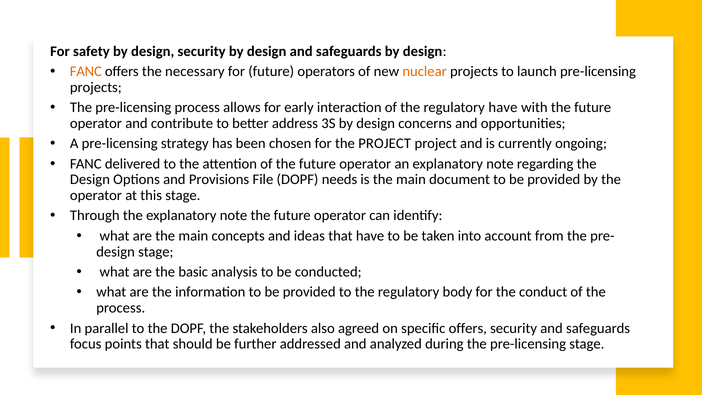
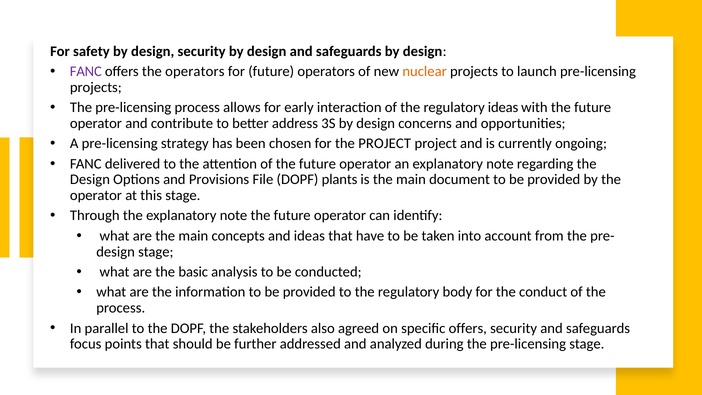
FANC at (86, 71) colour: orange -> purple
the necessary: necessary -> operators
regulatory have: have -> ideas
needs: needs -> plants
